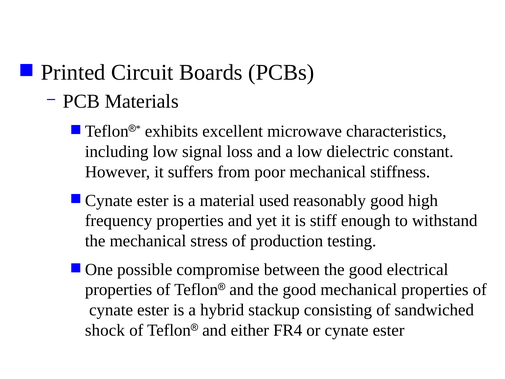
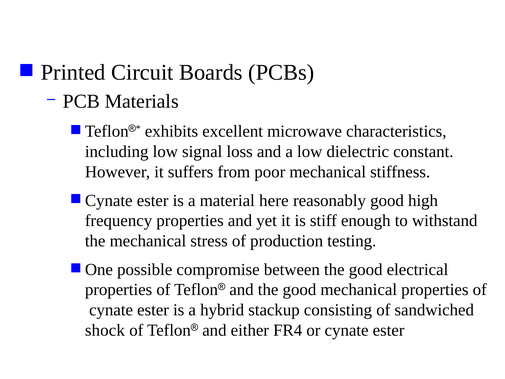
used: used -> here
